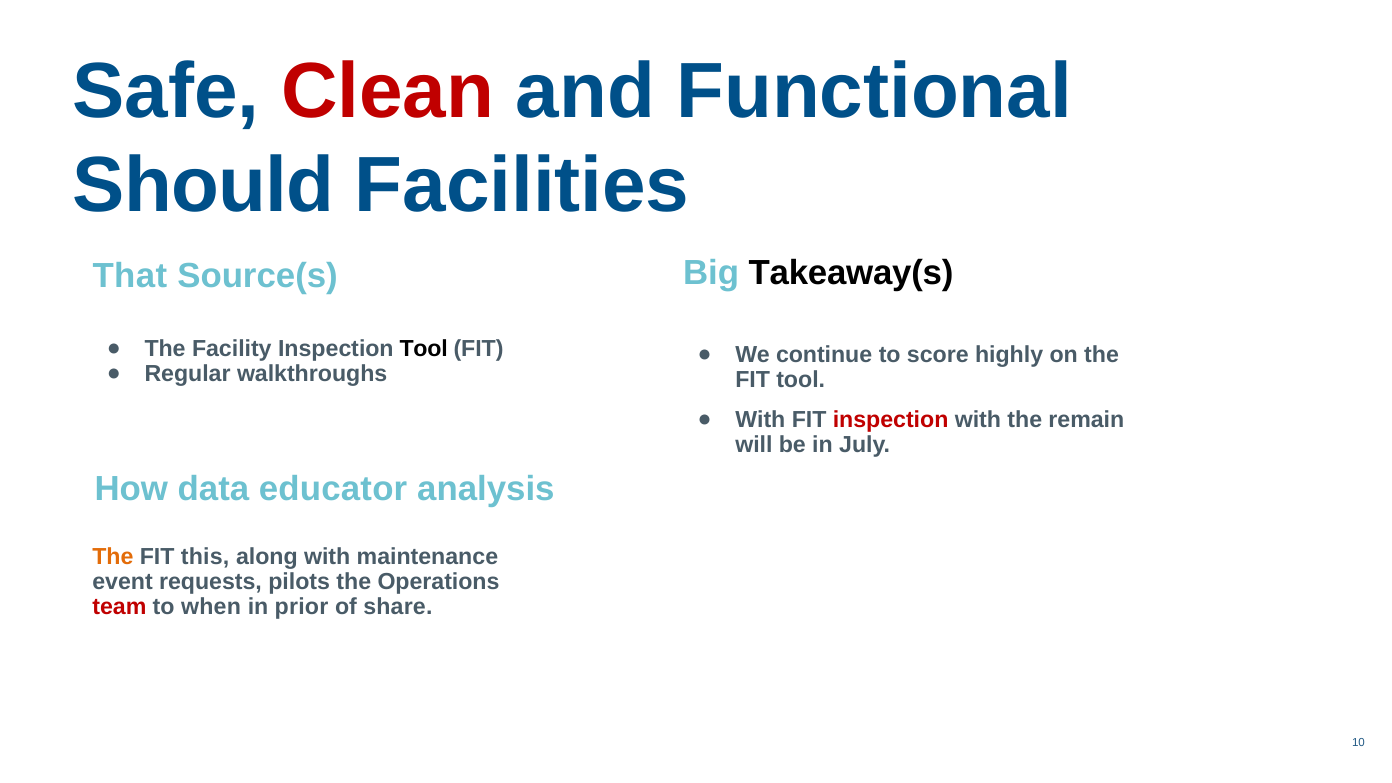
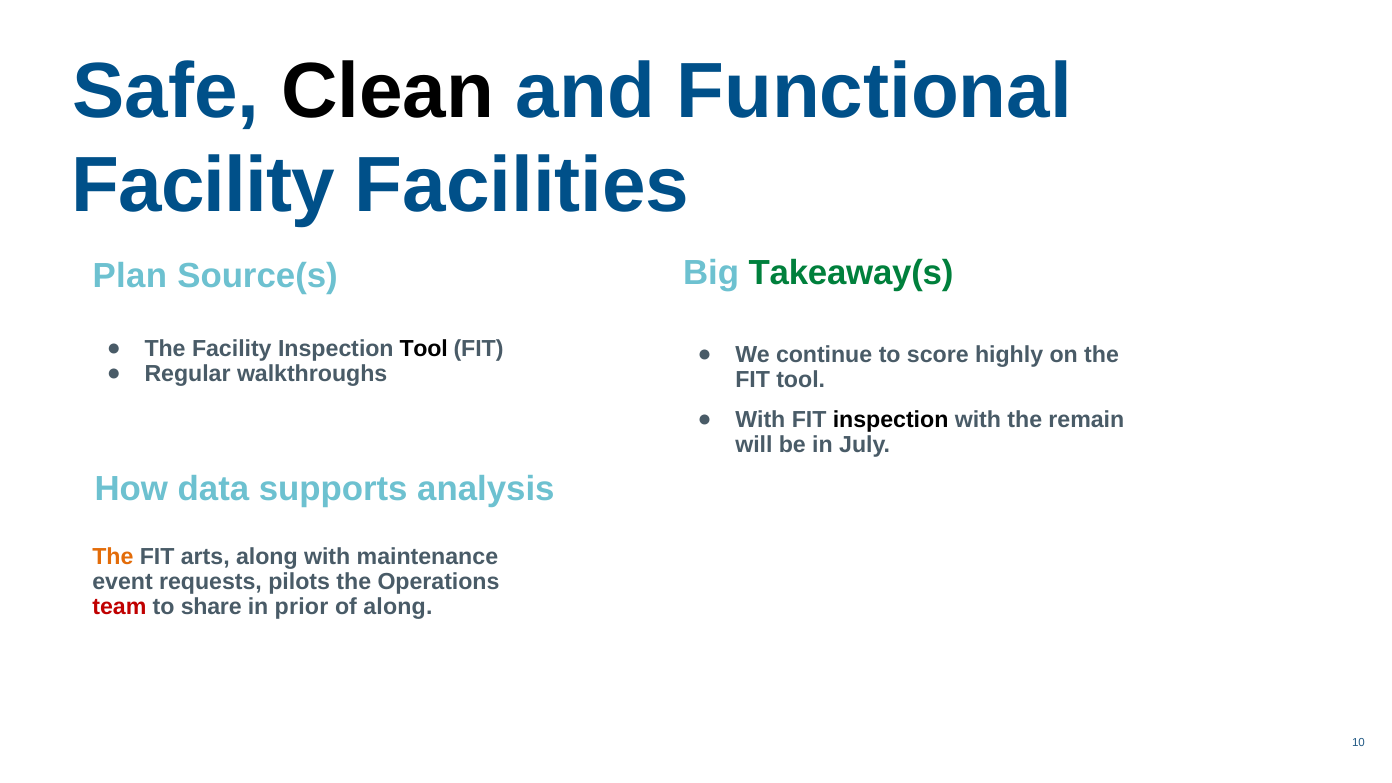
Clean colour: red -> black
Should at (203, 186): Should -> Facility
Takeaway(s colour: black -> green
That: That -> Plan
inspection at (891, 419) colour: red -> black
educator: educator -> supports
this: this -> arts
when: when -> share
of share: share -> along
